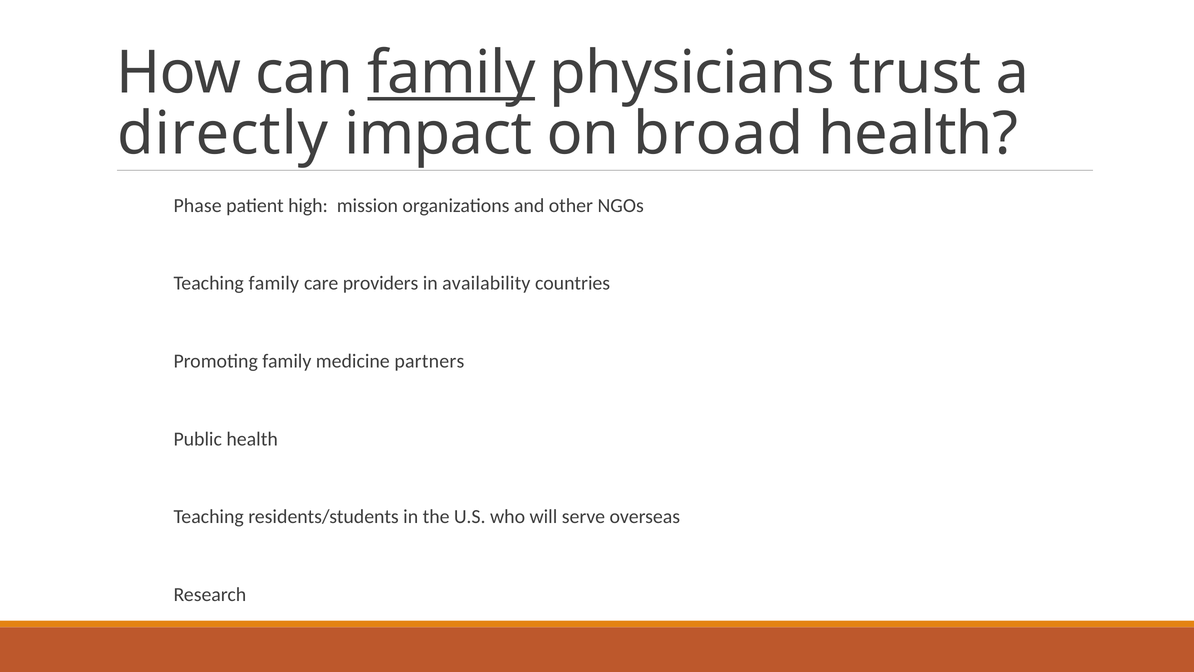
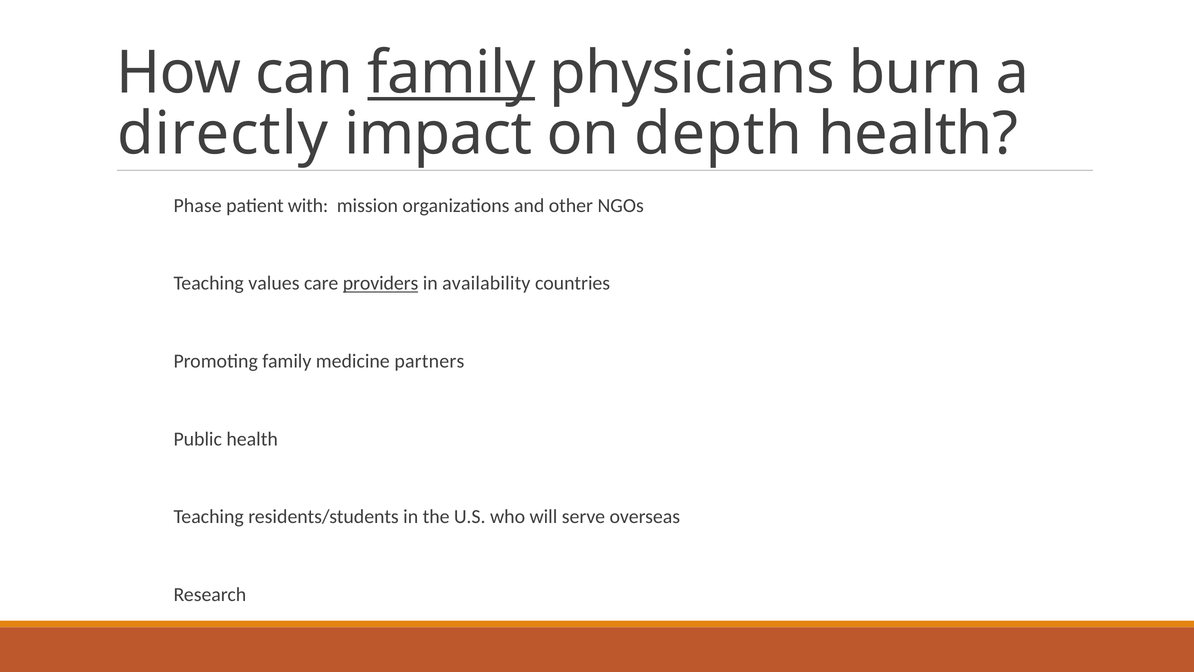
trust: trust -> burn
broad: broad -> depth
high: high -> with
Teaching family: family -> values
providers underline: none -> present
